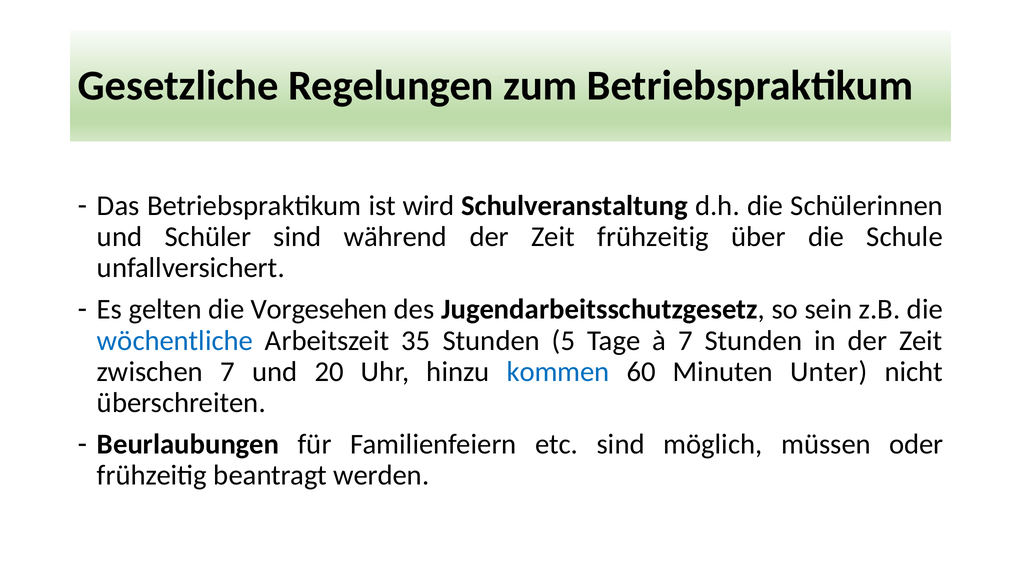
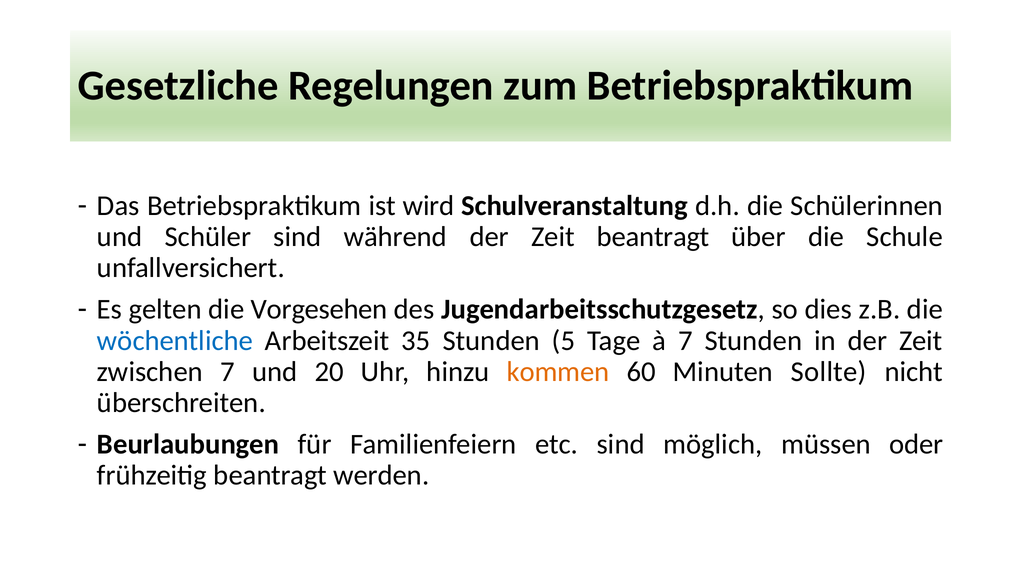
Zeit frühzeitig: frühzeitig -> beantragt
sein: sein -> dies
kommen colour: blue -> orange
Unter: Unter -> Sollte
